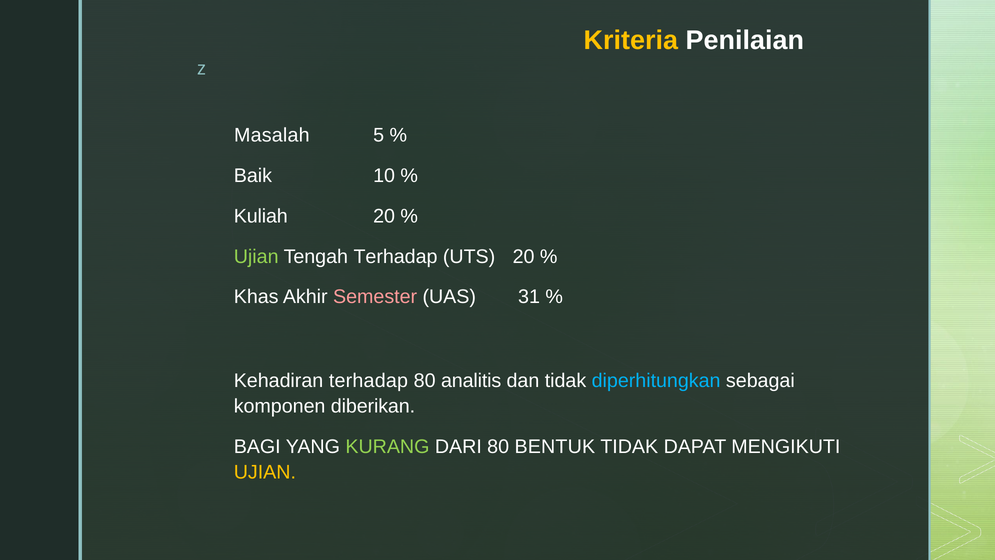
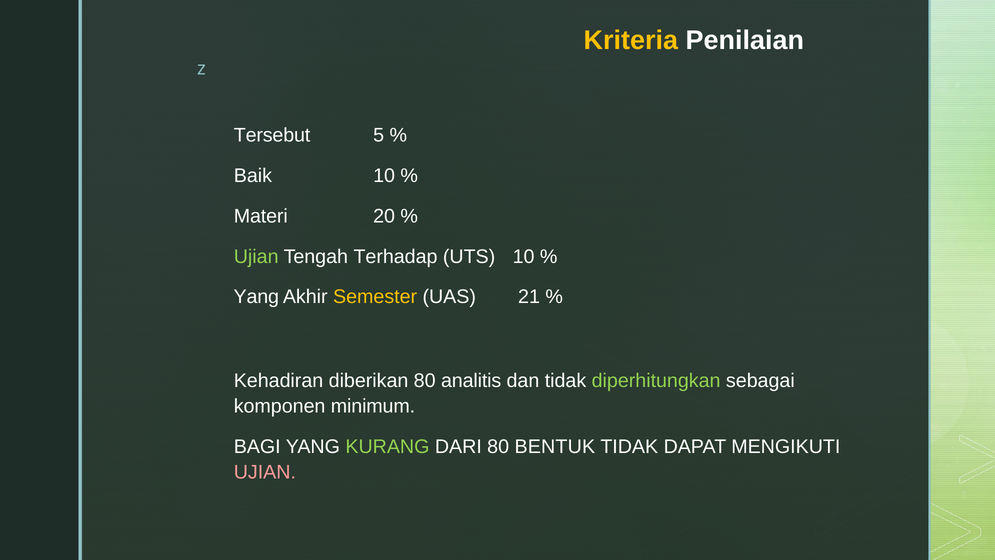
Masalah: Masalah -> Tersebut
Kuliah: Kuliah -> Materi
UTS 20: 20 -> 10
Khas at (256, 297): Khas -> Yang
Semester colour: pink -> yellow
31: 31 -> 21
Kehadiran terhadap: terhadap -> diberikan
diperhitungkan colour: light blue -> light green
diberikan: diberikan -> minimum
UJIAN at (265, 472) colour: yellow -> pink
